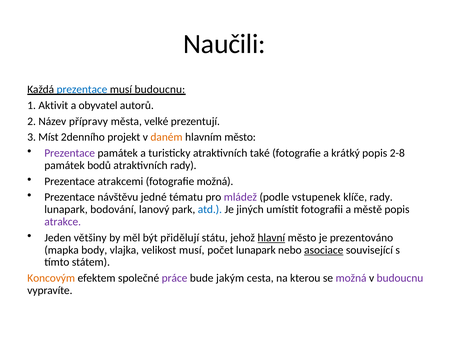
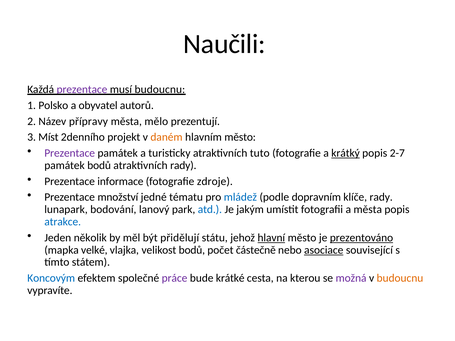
prezentace at (82, 90) colour: blue -> purple
Aktivit: Aktivit -> Polsko
velké: velké -> mělo
také: také -> tuto
krátký underline: none -> present
2-8: 2-8 -> 2-7
atrakcemi: atrakcemi -> informace
fotografie možná: možná -> zdroje
návštěvu: návštěvu -> množství
mládež colour: purple -> blue
vstupenek: vstupenek -> dopravním
jiných: jiných -> jakým
a městě: městě -> města
atrakce colour: purple -> blue
většiny: většiny -> několik
prezentováno underline: none -> present
body: body -> velké
velikost musí: musí -> bodů
počet lunapark: lunapark -> částečně
Koncovým colour: orange -> blue
jakým: jakým -> krátké
budoucnu at (400, 278) colour: purple -> orange
